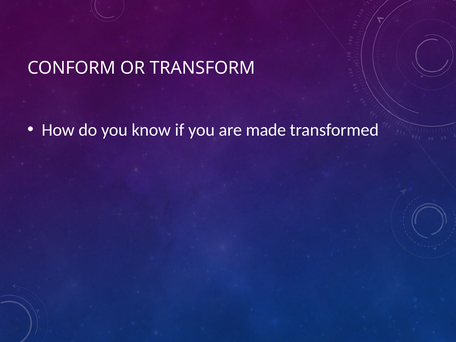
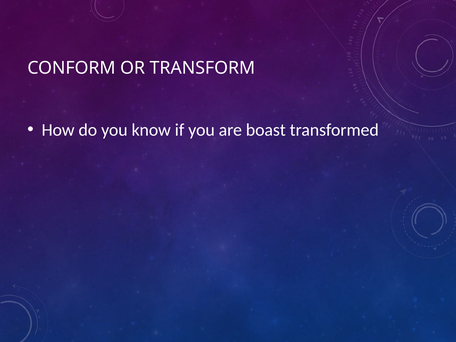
made: made -> boast
